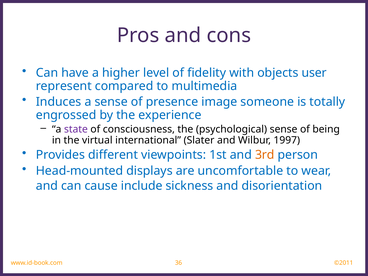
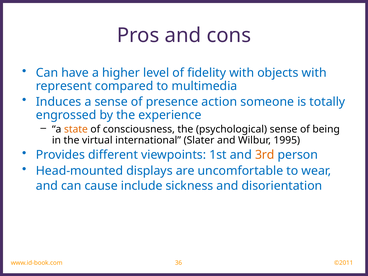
objects user: user -> with
image: image -> action
state colour: purple -> orange
1997: 1997 -> 1995
